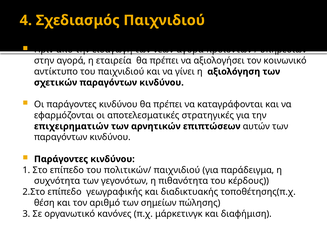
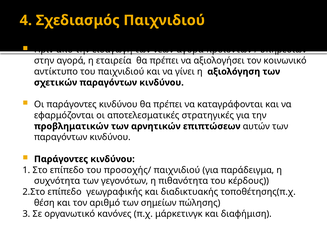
επιχειρηματιών: επιχειρηματιών -> προβληματικών
πολιτικών/: πολιτικών/ -> προσοχής/
